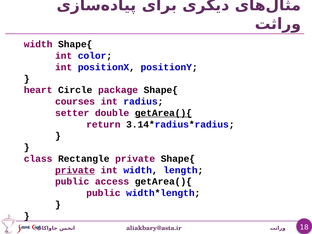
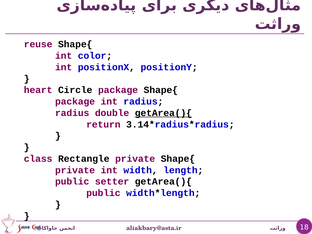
width at (38, 44): width -> reuse
courses at (75, 101): courses -> package
setter at (72, 113): setter -> radius
private at (75, 170) underline: present -> none
access: access -> setter
